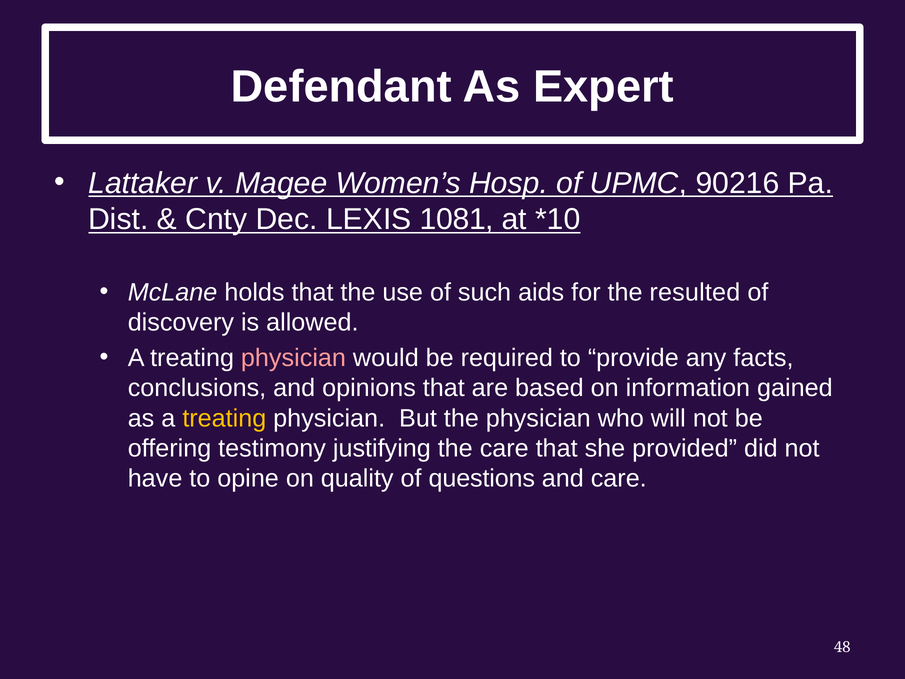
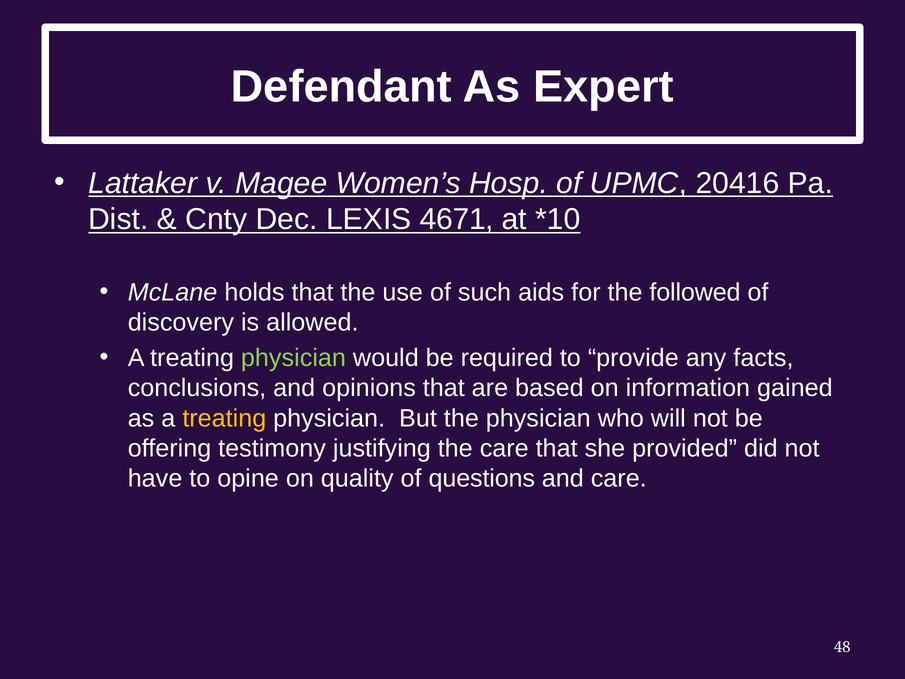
90216: 90216 -> 20416
1081: 1081 -> 4671
resulted: resulted -> followed
physician at (293, 358) colour: pink -> light green
